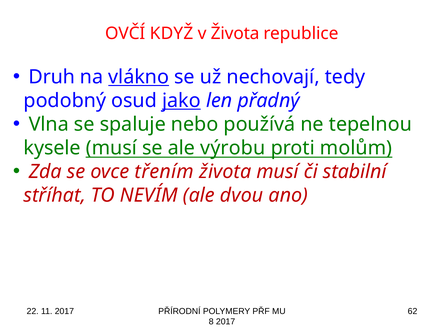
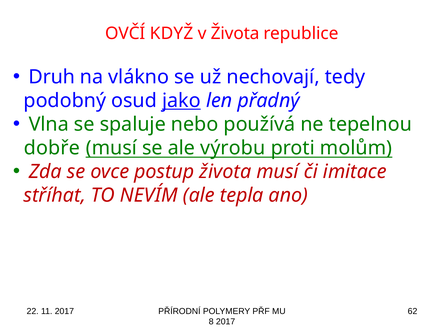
vlákno underline: present -> none
kysele: kysele -> dobře
třením: třením -> postup
stabilní: stabilní -> imitace
dvou: dvou -> tepla
